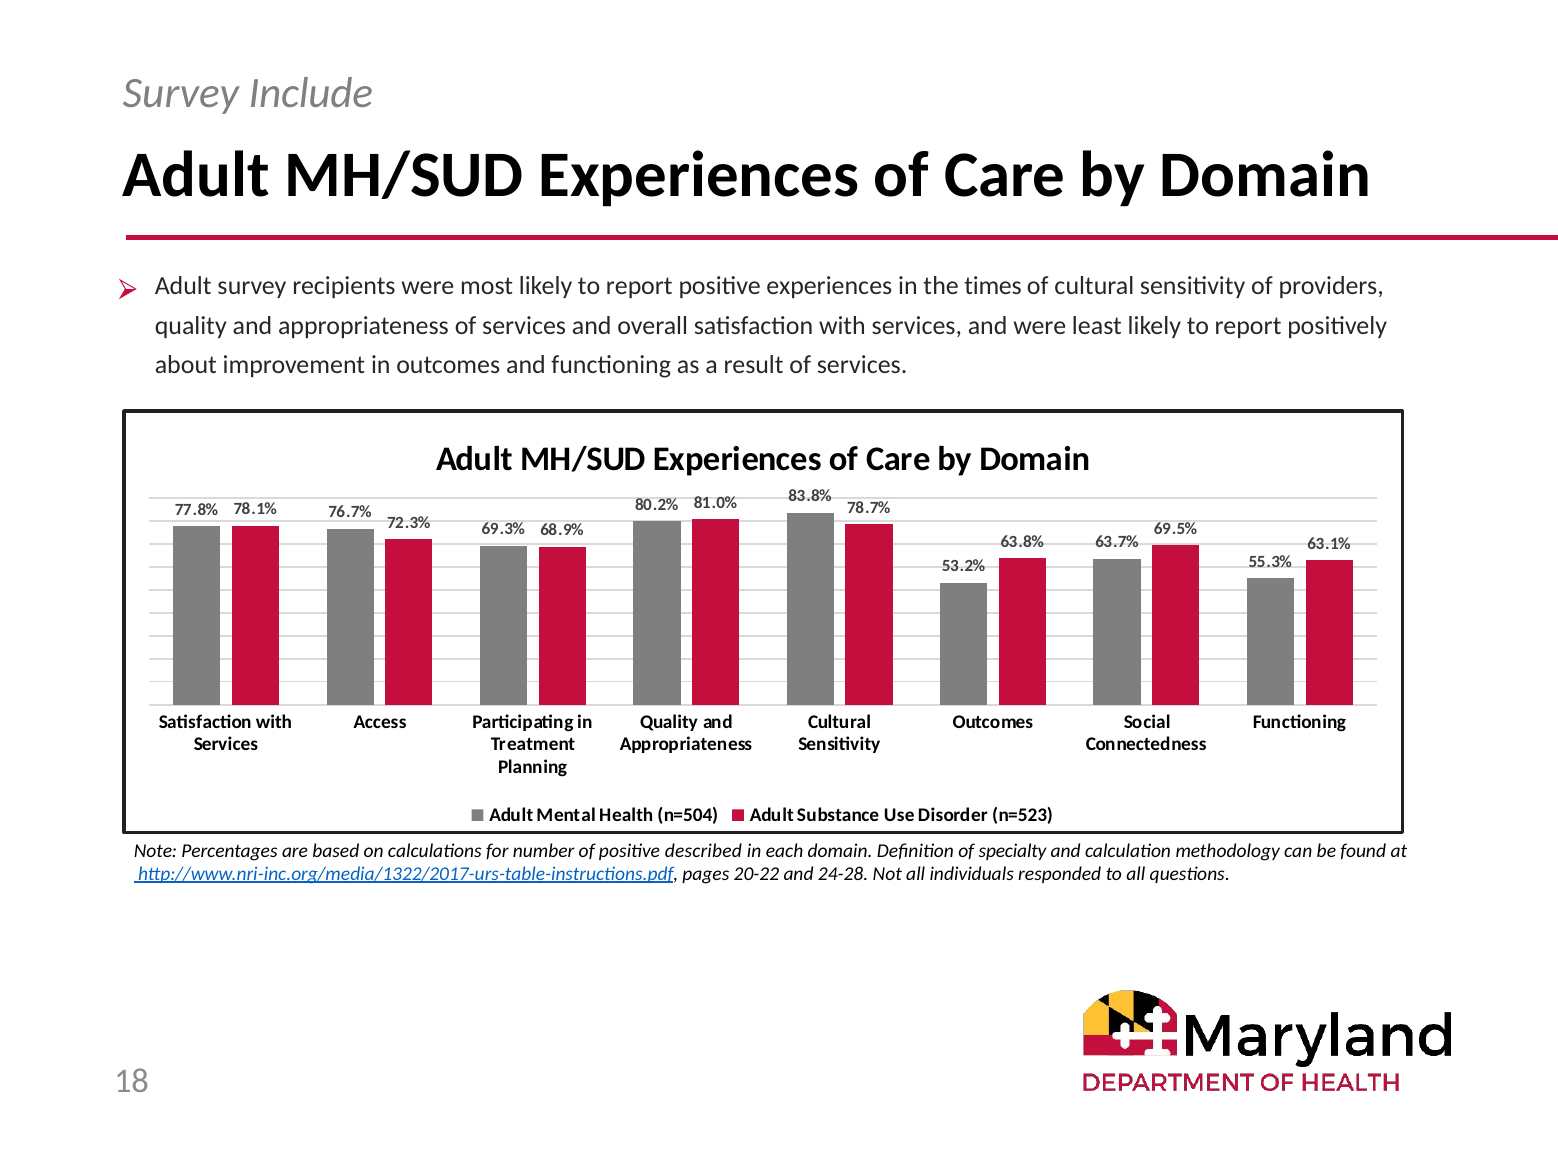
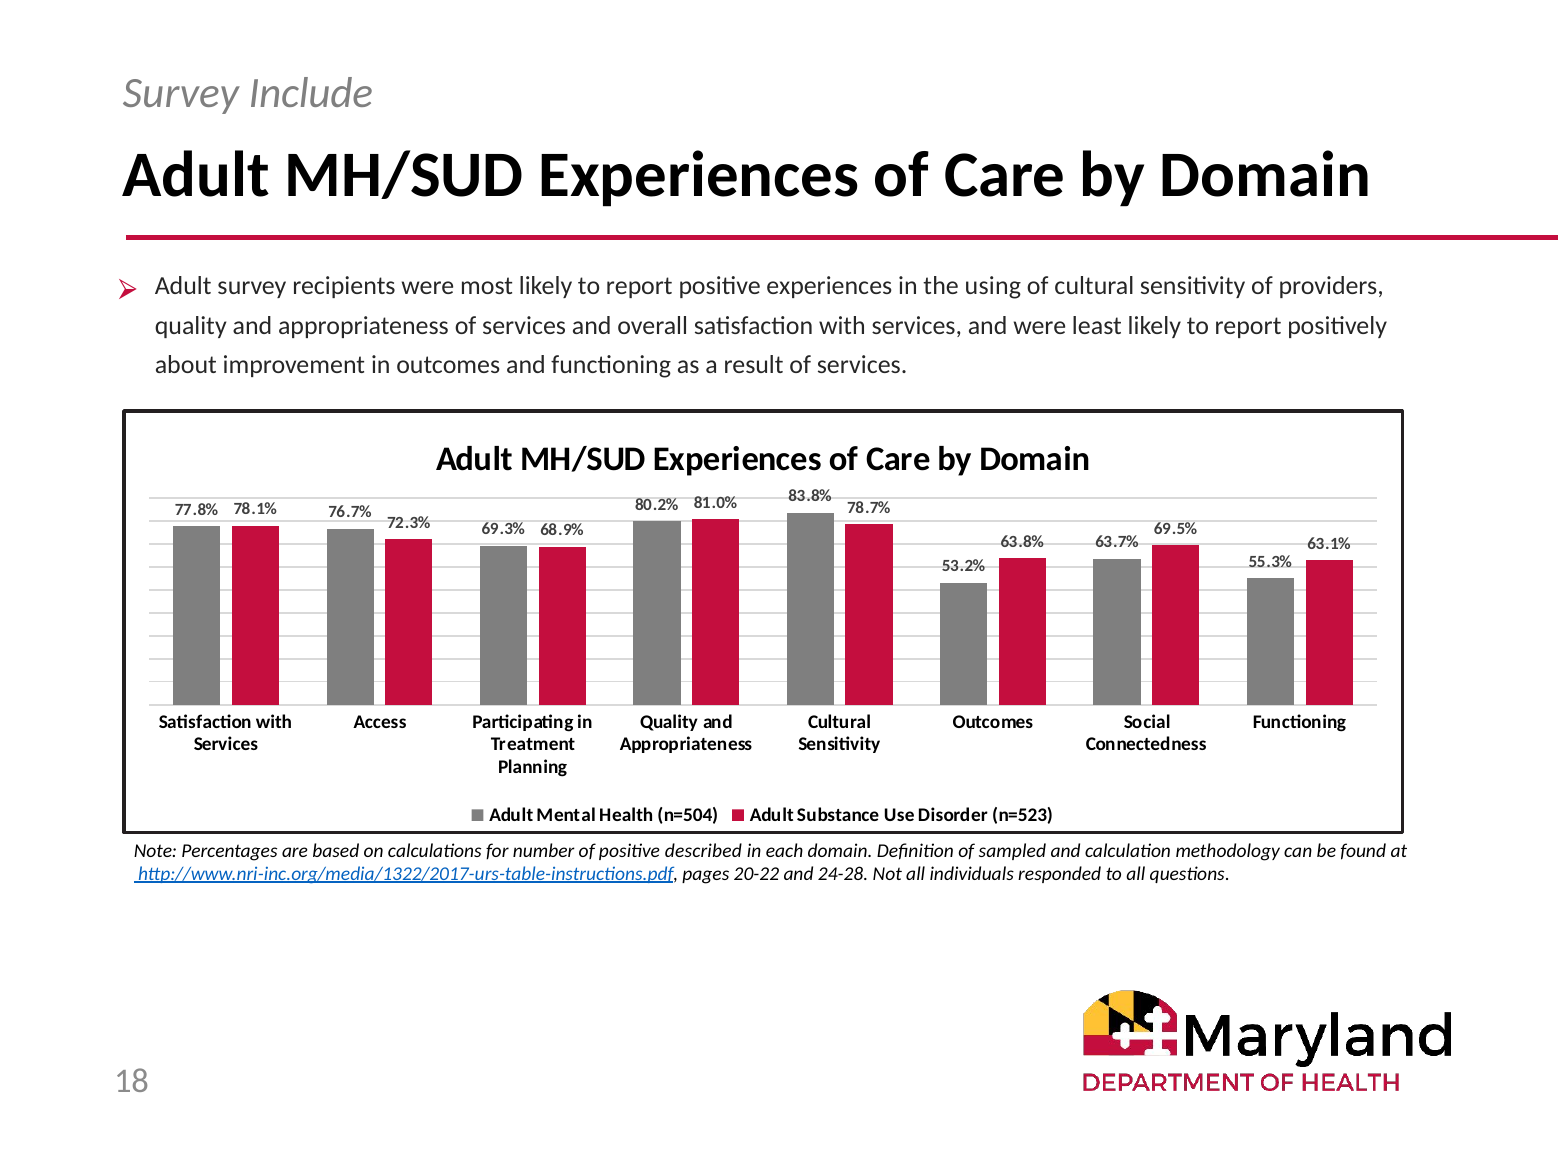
times: times -> using
specialty: specialty -> sampled
